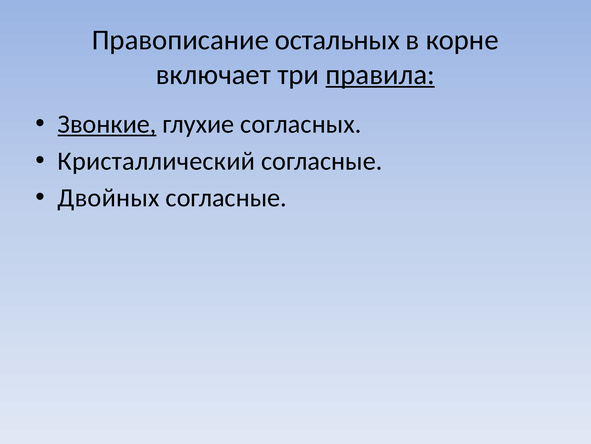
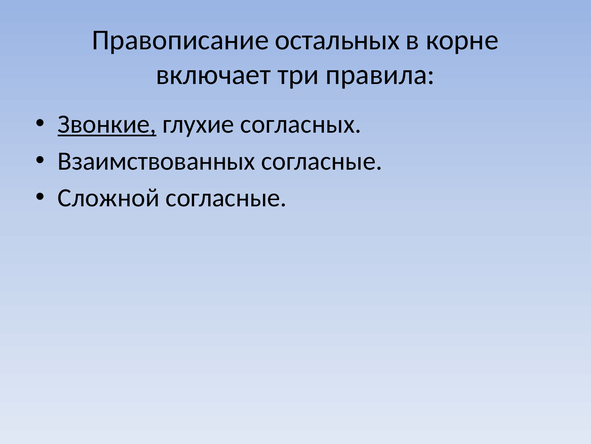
правила underline: present -> none
Кристаллический: Кристаллический -> Взаимствованных
Двойных: Двойных -> Сложной
